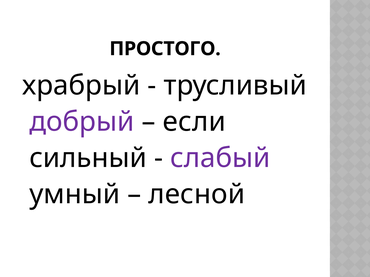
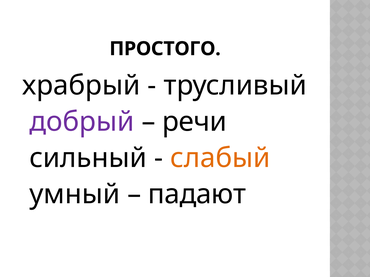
если: если -> речи
слабый colour: purple -> orange
лесной: лесной -> падают
